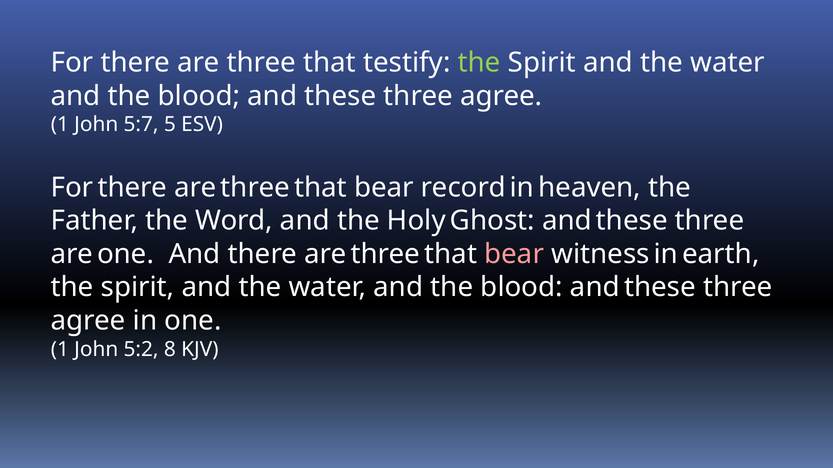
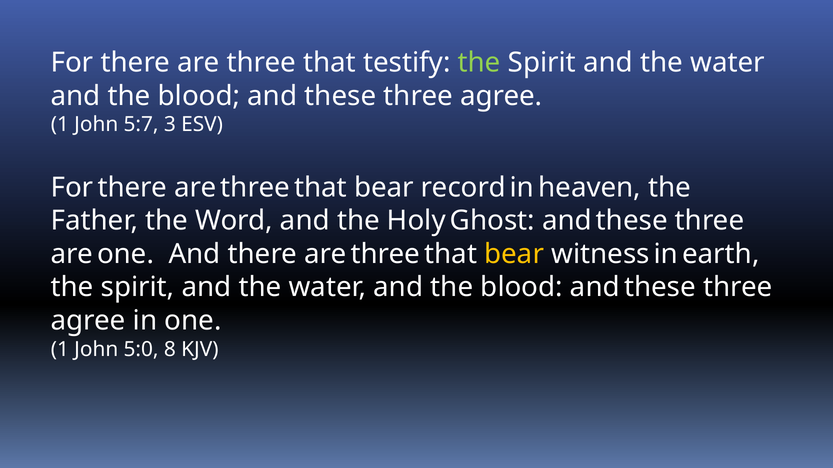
5: 5 -> 3
bear at (514, 254) colour: pink -> yellow
5:2: 5:2 -> 5:0
